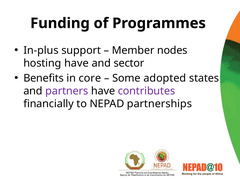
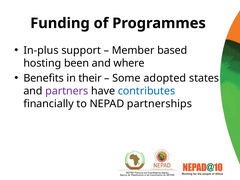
nodes: nodes -> based
hosting have: have -> been
sector: sector -> where
core: core -> their
contributes colour: purple -> blue
